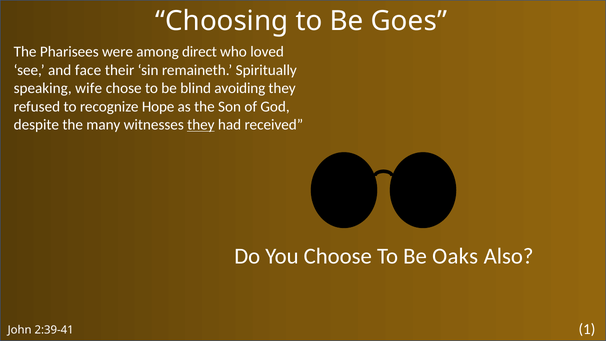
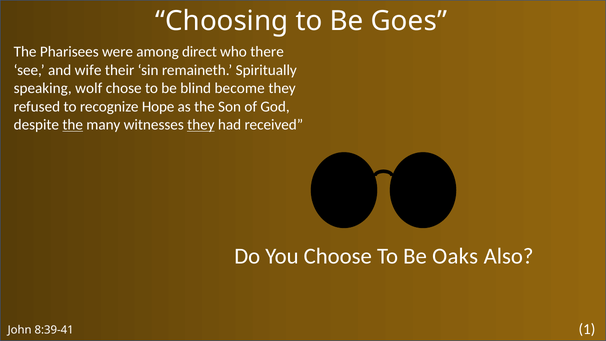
loved: loved -> there
face: face -> wife
wife: wife -> wolf
avoiding: avoiding -> become
the at (73, 125) underline: none -> present
2:39-41: 2:39-41 -> 8:39-41
